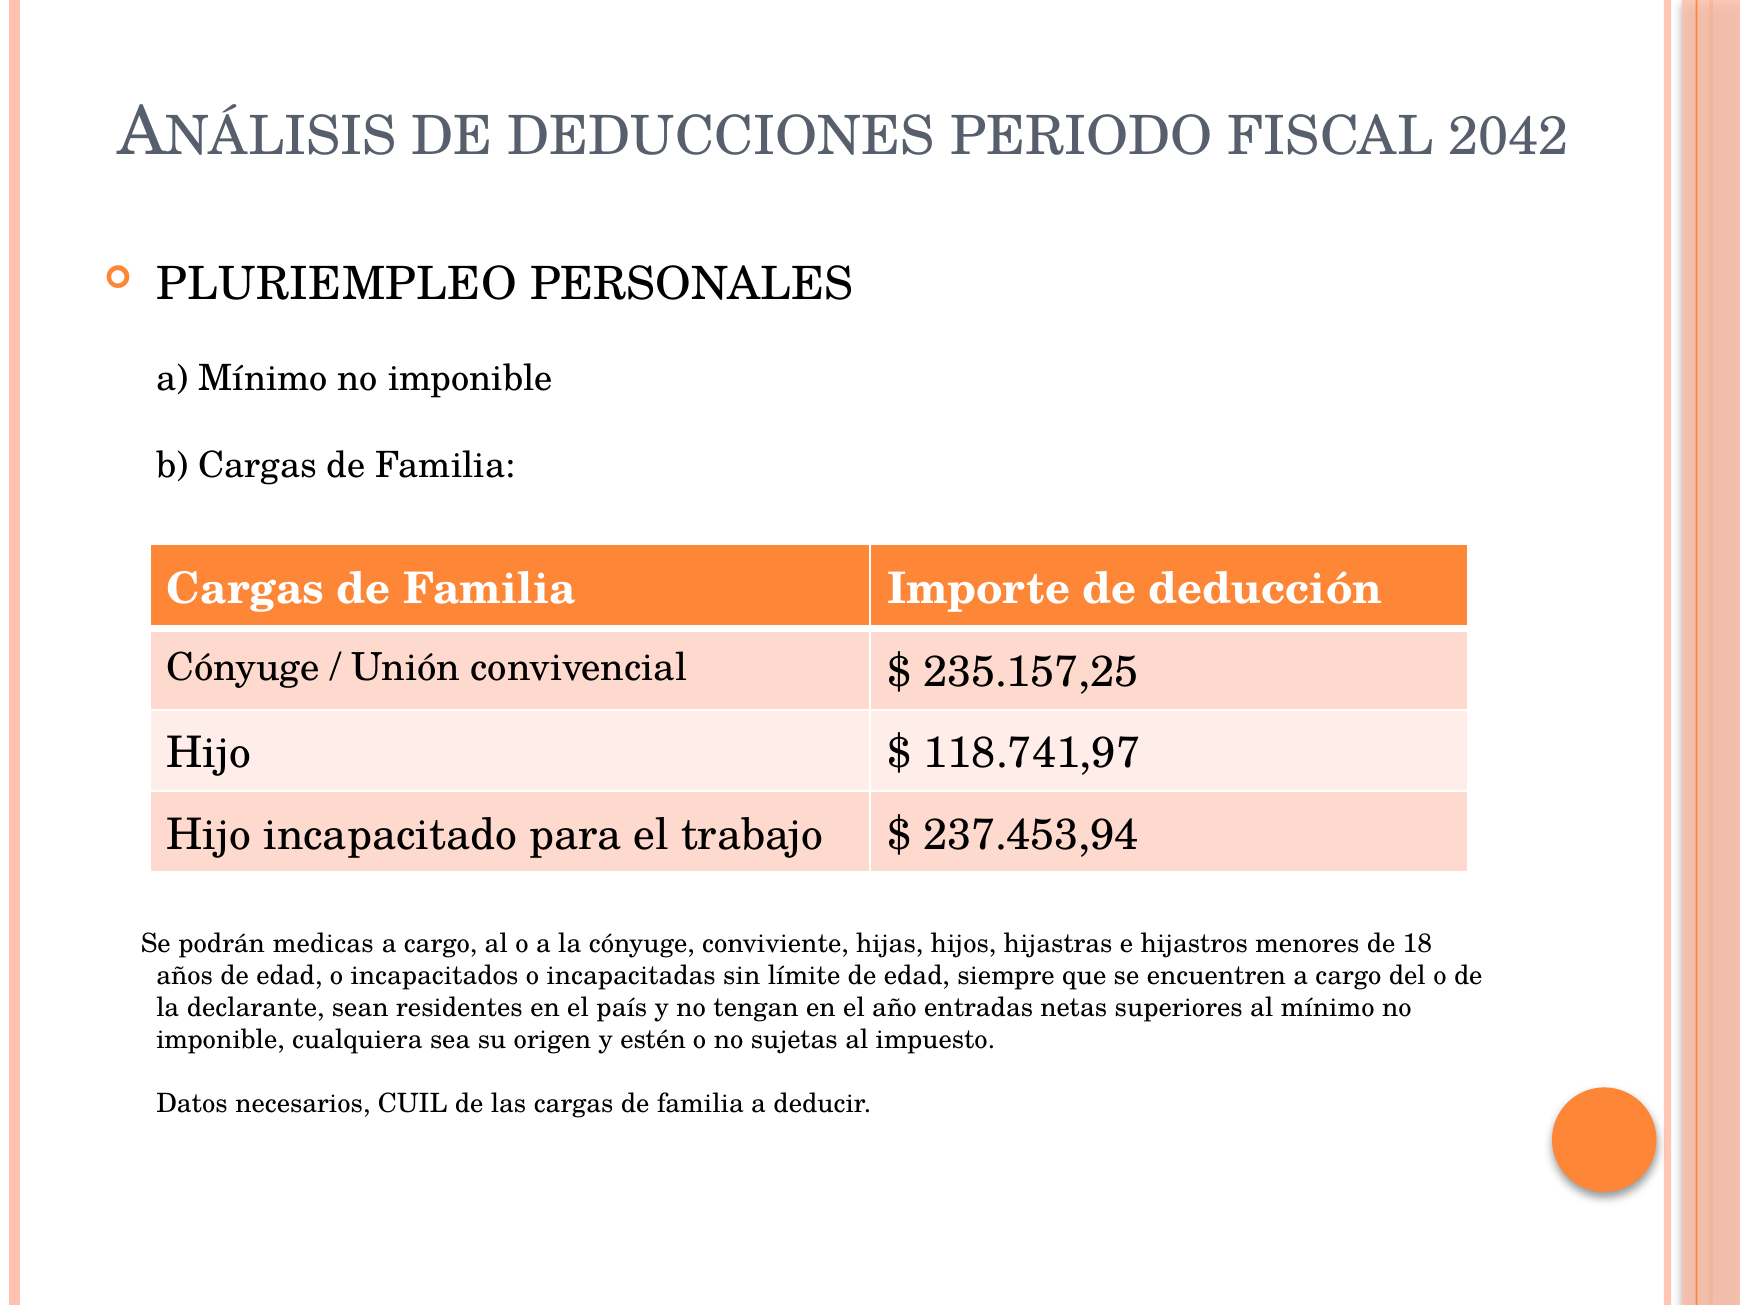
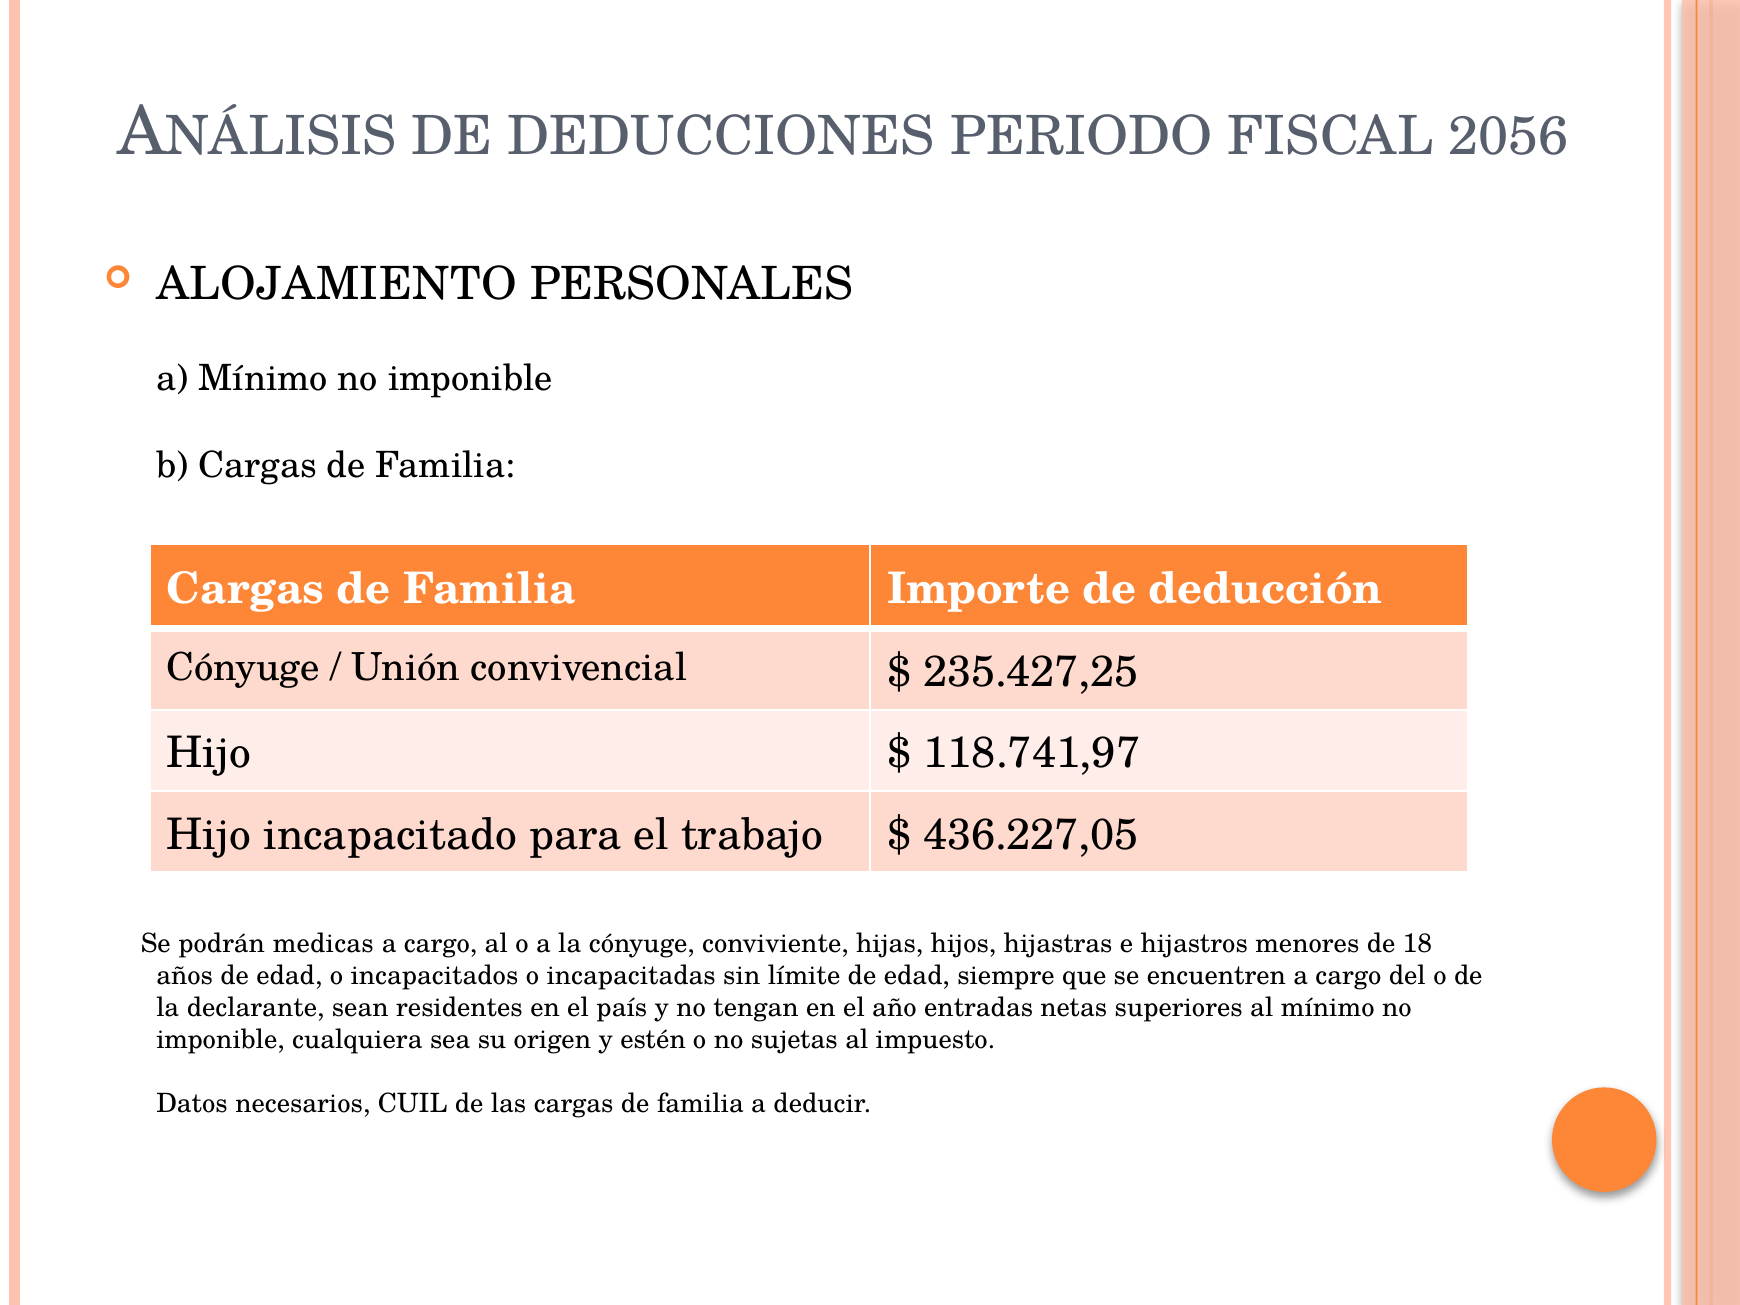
2042: 2042 -> 2056
PLURIEMPLEO: PLURIEMPLEO -> ALOJAMIENTO
235.157,25: 235.157,25 -> 235.427,25
237.453,94: 237.453,94 -> 436.227,05
